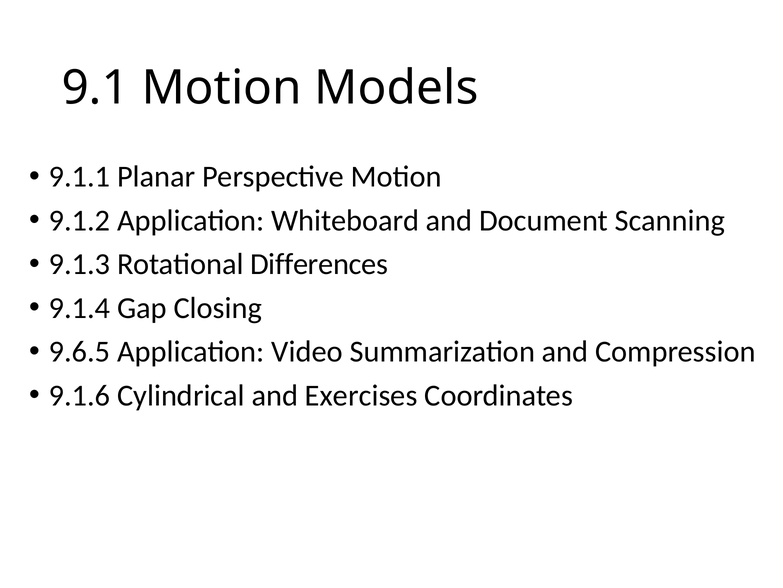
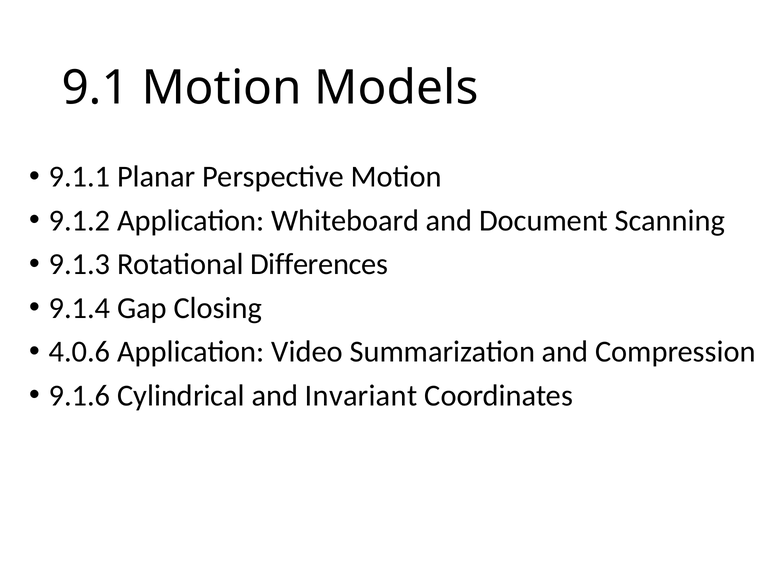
9.6.5: 9.6.5 -> 4.0.6
Exercises: Exercises -> Invariant
